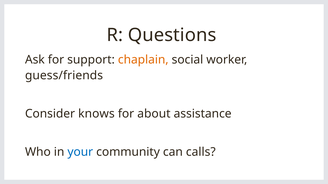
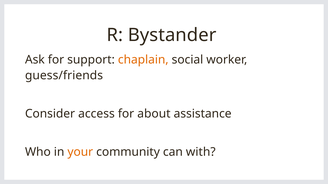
Questions: Questions -> Bystander
knows: knows -> access
your colour: blue -> orange
calls: calls -> with
